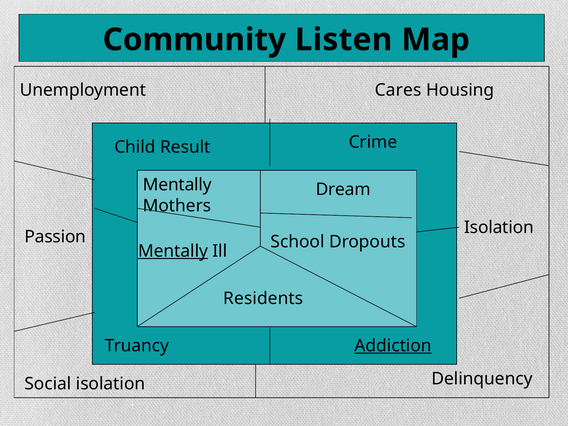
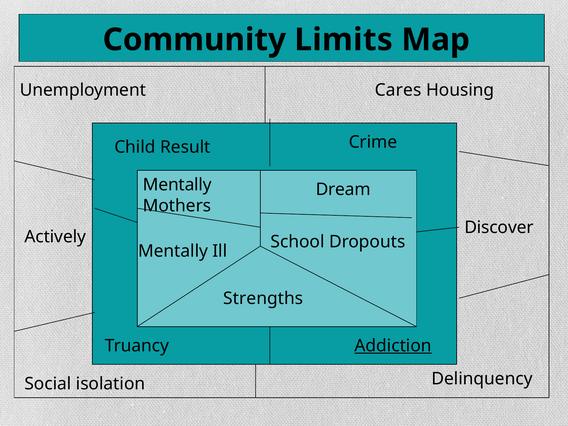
Listen: Listen -> Limits
Isolation at (499, 227): Isolation -> Discover
Passion: Passion -> Actively
Mentally at (173, 251) underline: present -> none
Residents: Residents -> Strengths
